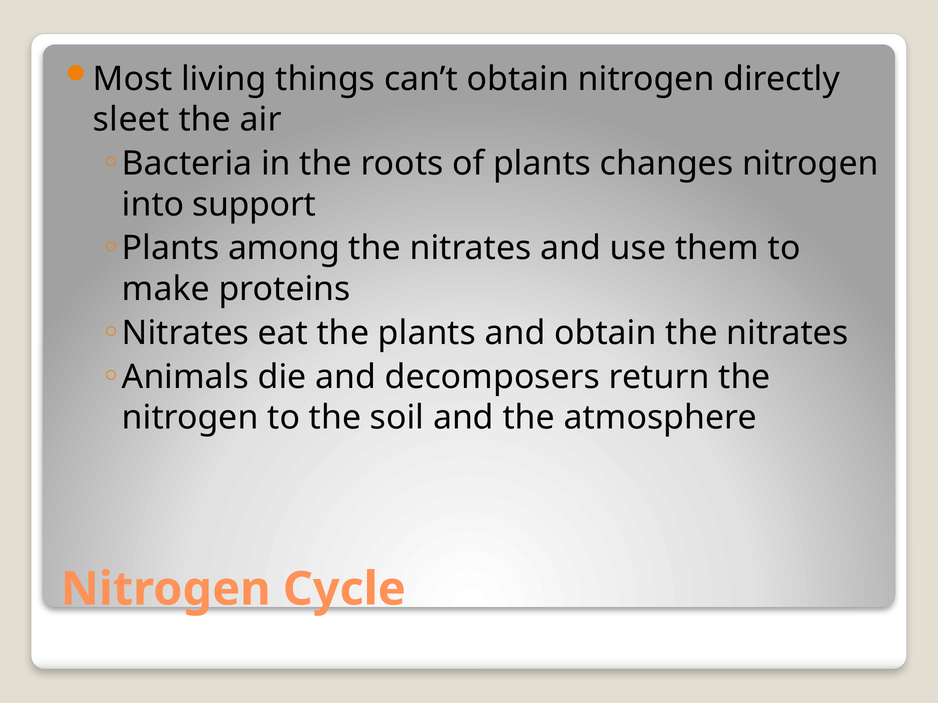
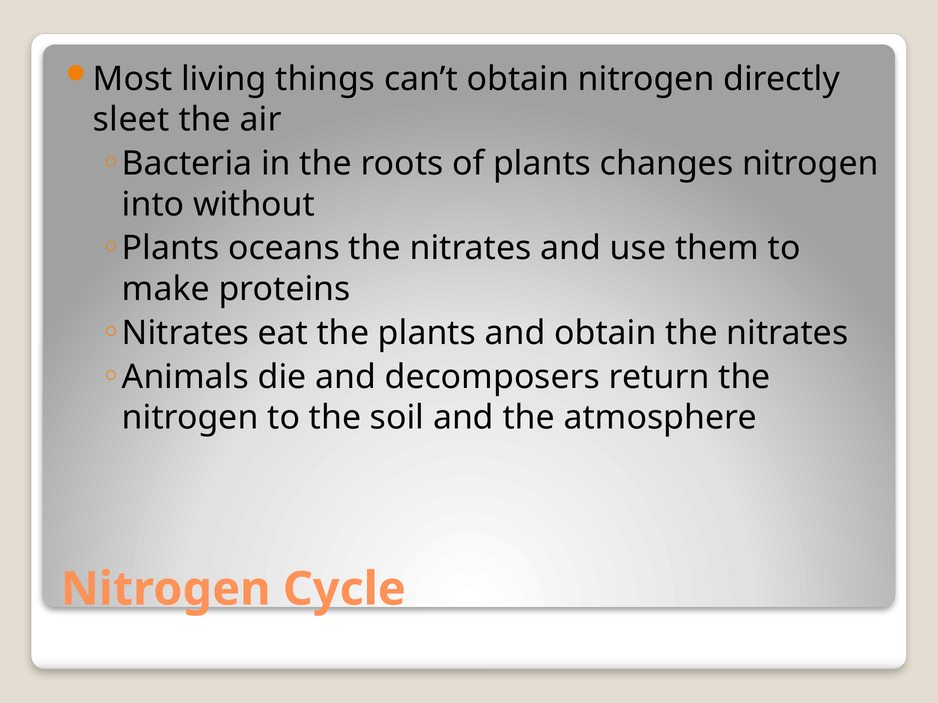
support: support -> without
among: among -> oceans
